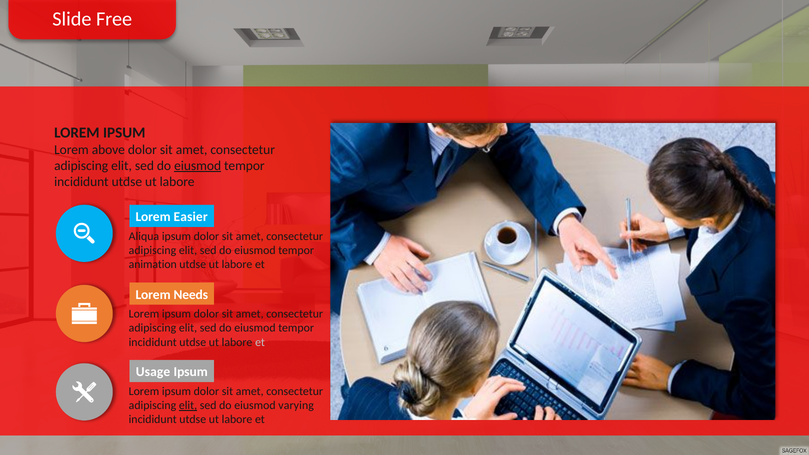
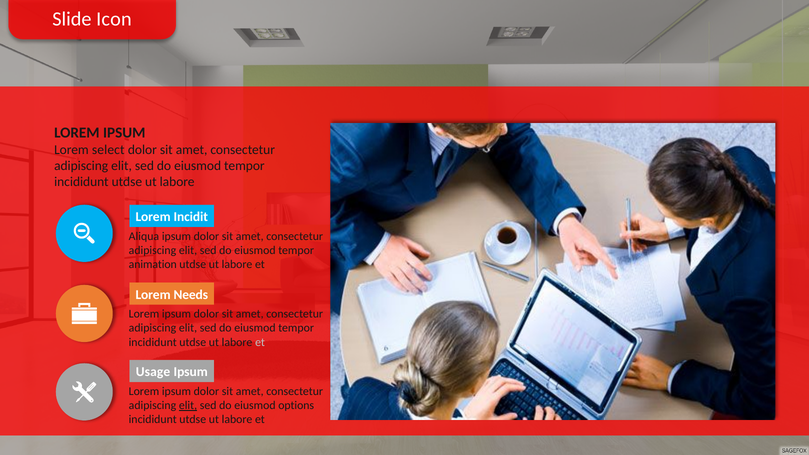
Free: Free -> Icon
above: above -> select
eiusmod at (198, 166) underline: present -> none
Easier: Easier -> Incidit
varying: varying -> options
